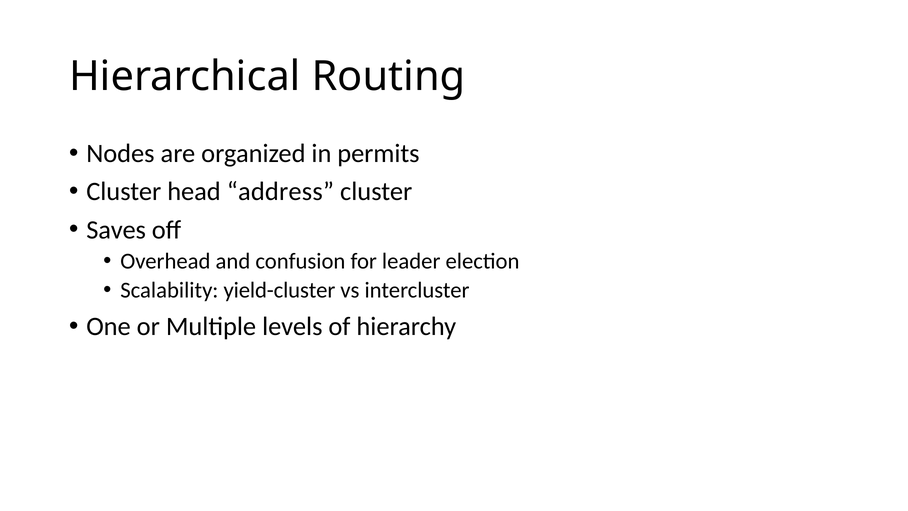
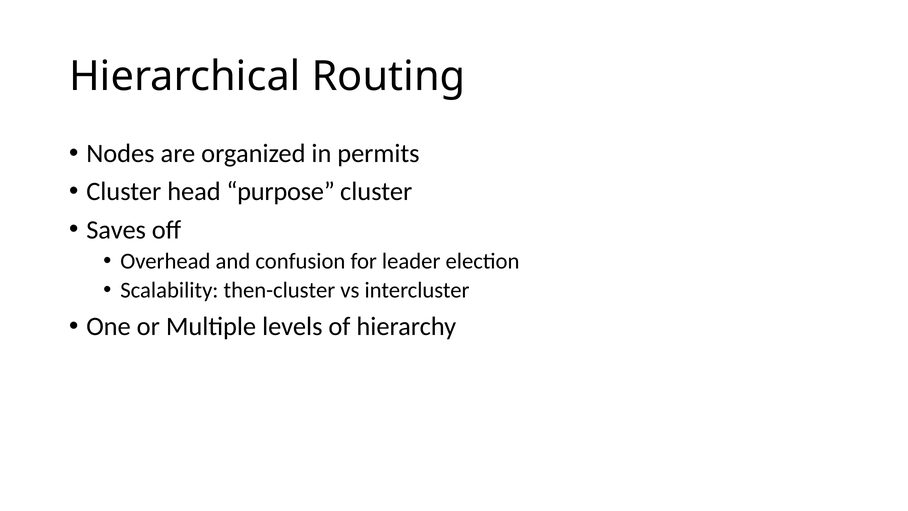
address: address -> purpose
yield-cluster: yield-cluster -> then-cluster
